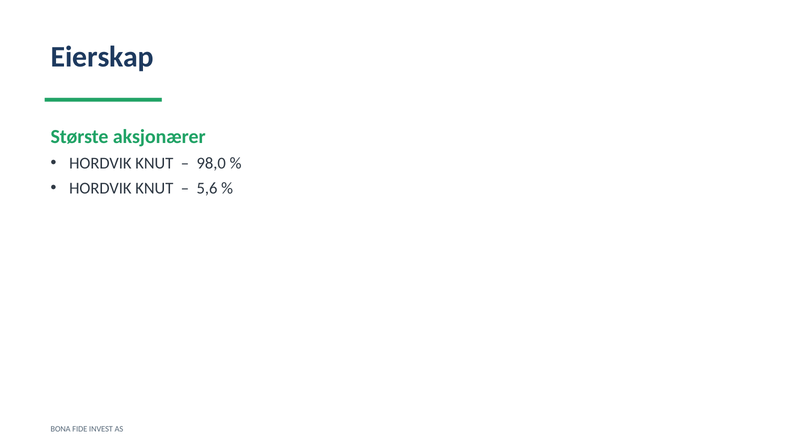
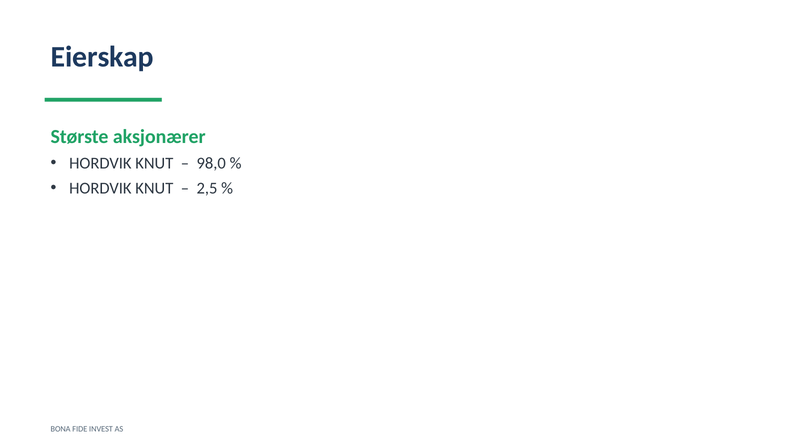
5,6: 5,6 -> 2,5
